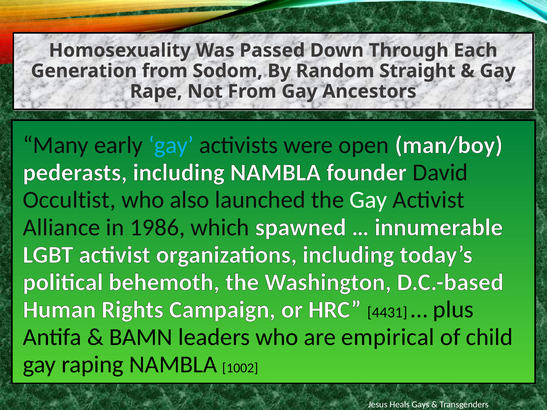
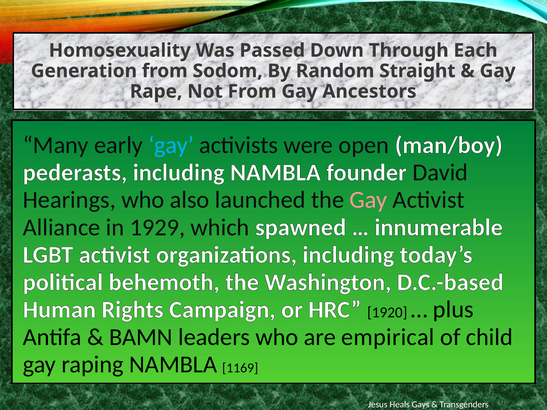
Occultist: Occultist -> Hearings
Gay at (368, 200) colour: white -> pink
1986: 1986 -> 1929
4431: 4431 -> 1920
1002: 1002 -> 1169
